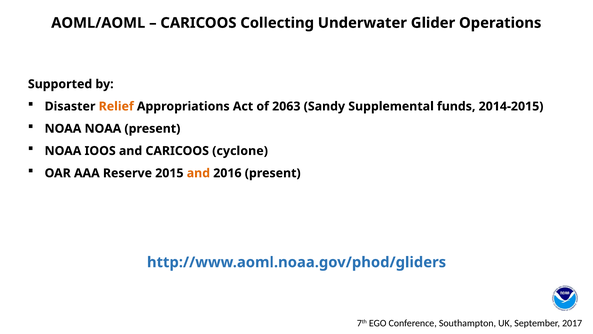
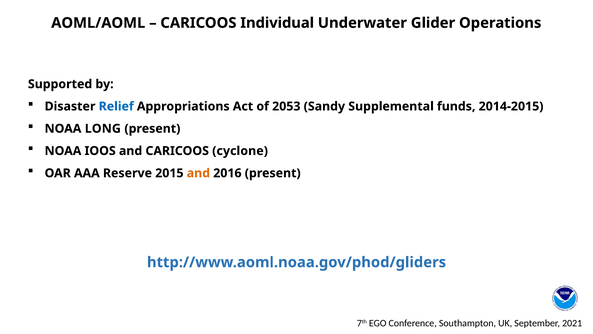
Collecting: Collecting -> Individual
Relief colour: orange -> blue
2063: 2063 -> 2053
NOAA NOAA: NOAA -> LONG
2017: 2017 -> 2021
